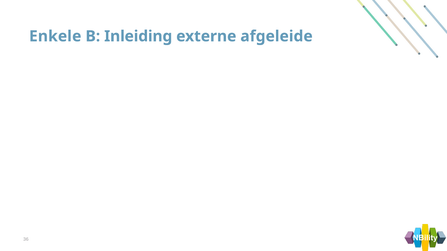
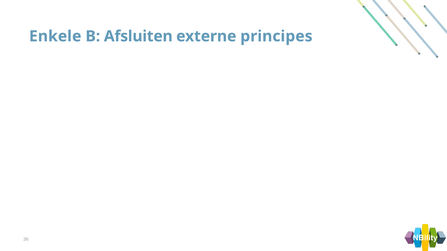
Inleiding: Inleiding -> Afsluiten
afgeleide: afgeleide -> principes
